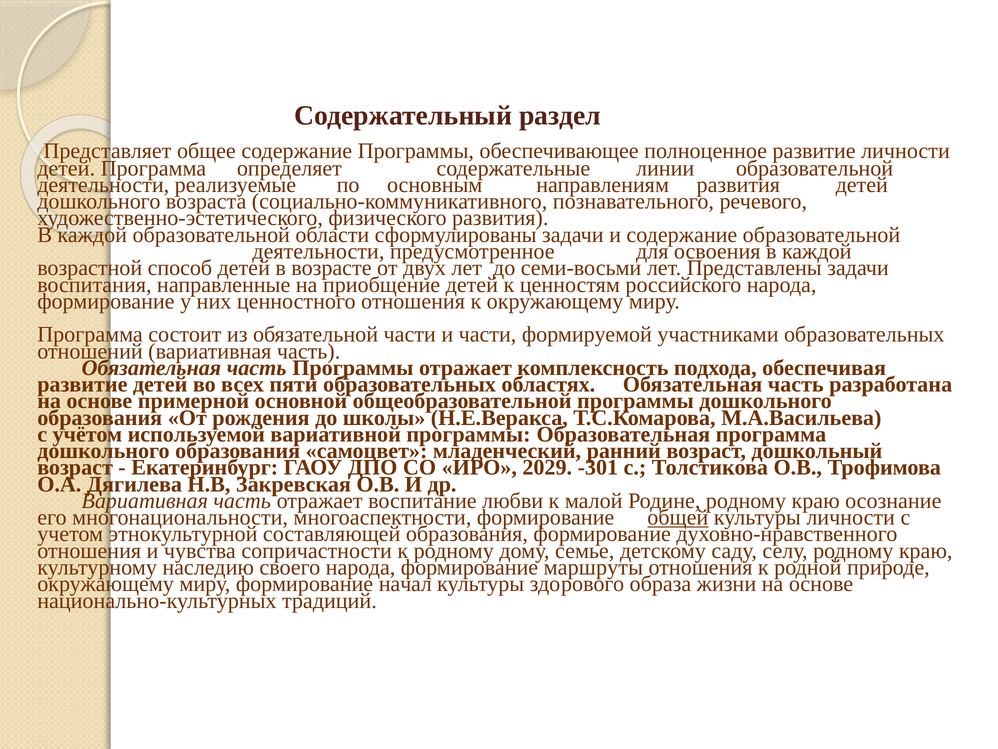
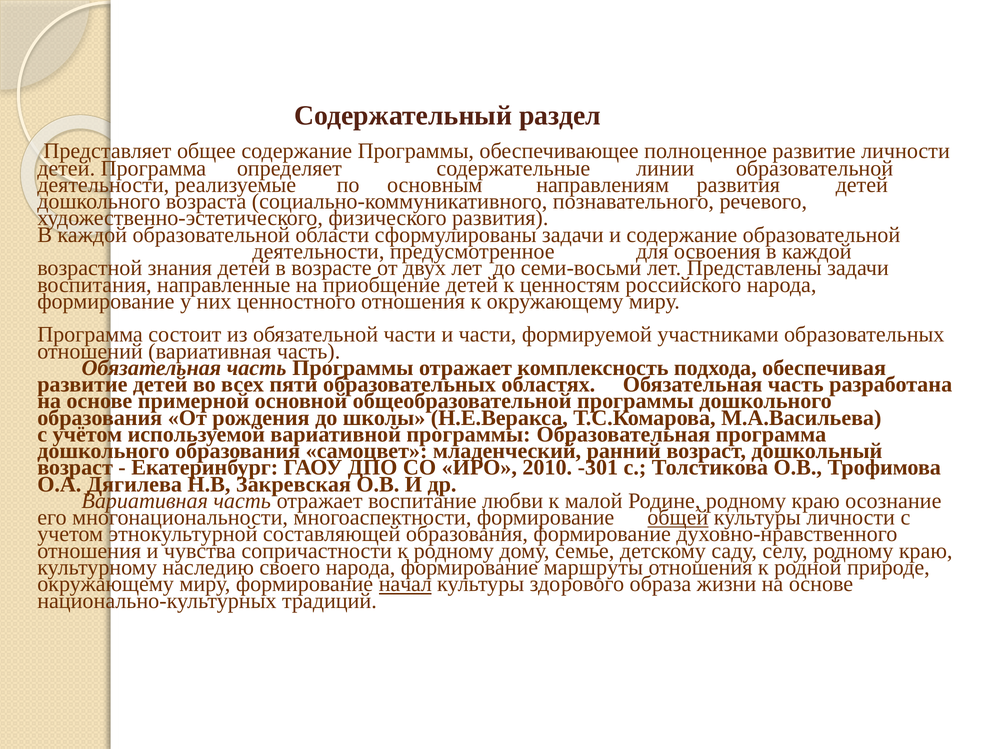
способ: способ -> знания
2029: 2029 -> 2010
начал underline: none -> present
